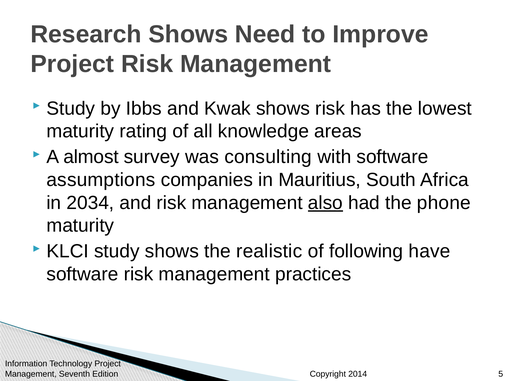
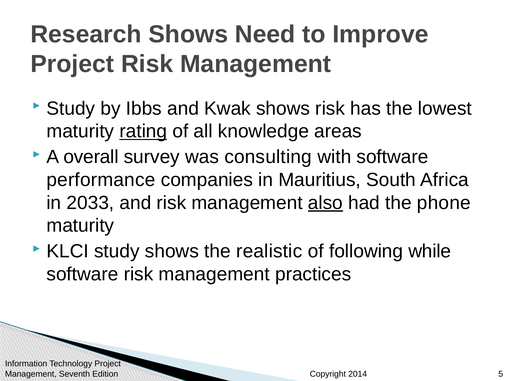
rating underline: none -> present
almost: almost -> overall
assumptions: assumptions -> performance
2034: 2034 -> 2033
have: have -> while
